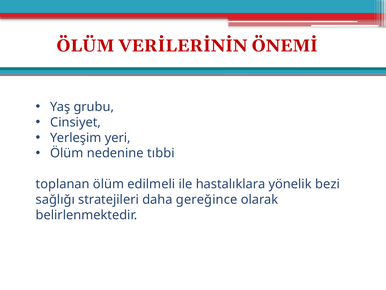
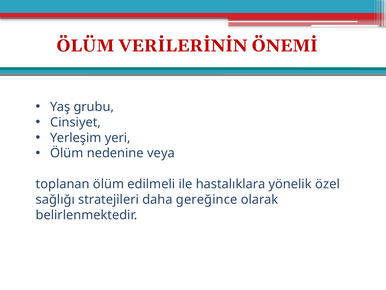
tıbbi: tıbbi -> veya
bezi: bezi -> özel
